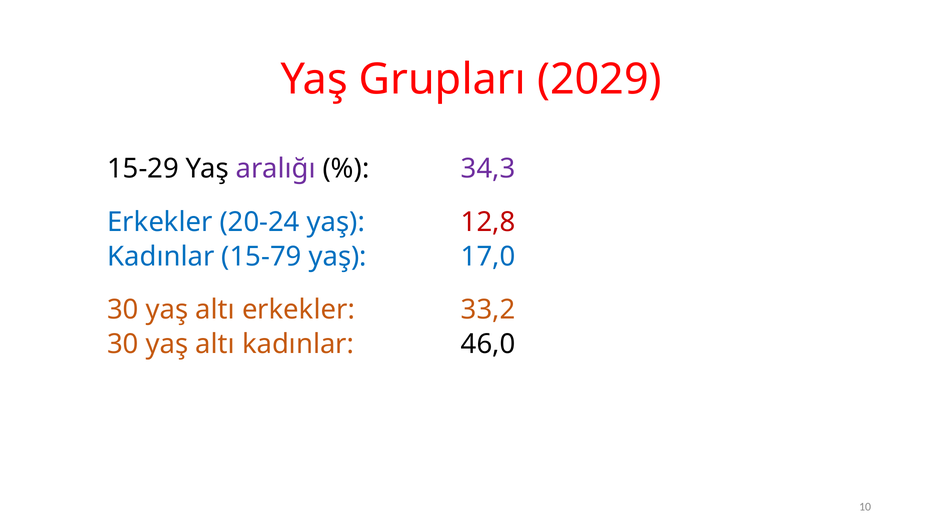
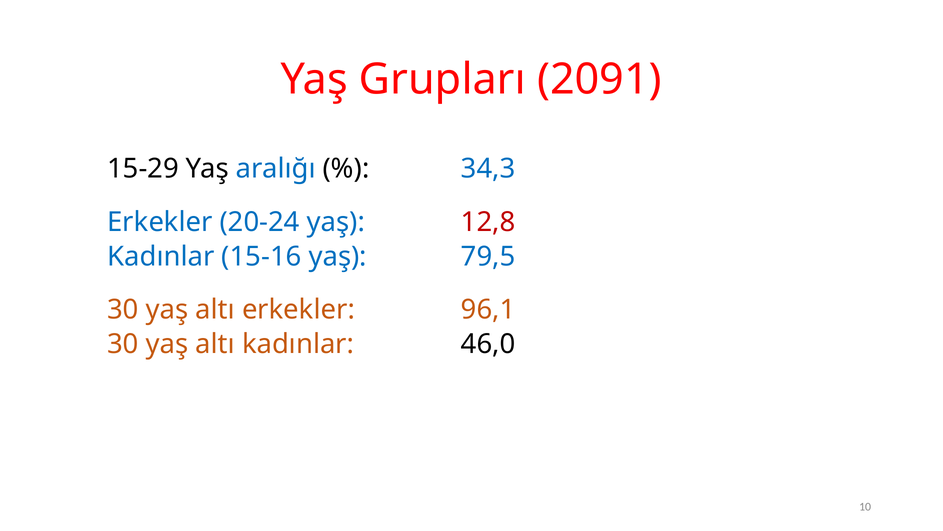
2029: 2029 -> 2091
aralığı colour: purple -> blue
34,3 colour: purple -> blue
15-79: 15-79 -> 15-16
17,0: 17,0 -> 79,5
33,2: 33,2 -> 96,1
